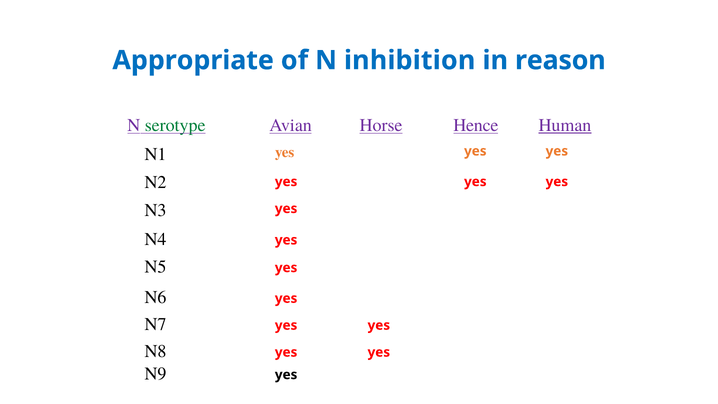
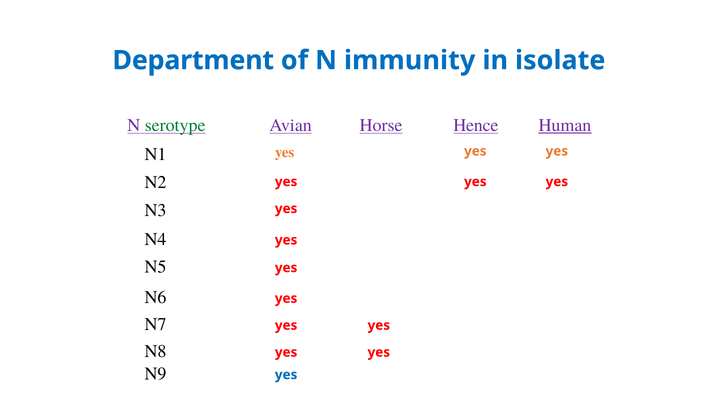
Appropriate: Appropriate -> Department
inhibition: inhibition -> immunity
reason: reason -> isolate
yes at (286, 375) colour: black -> blue
